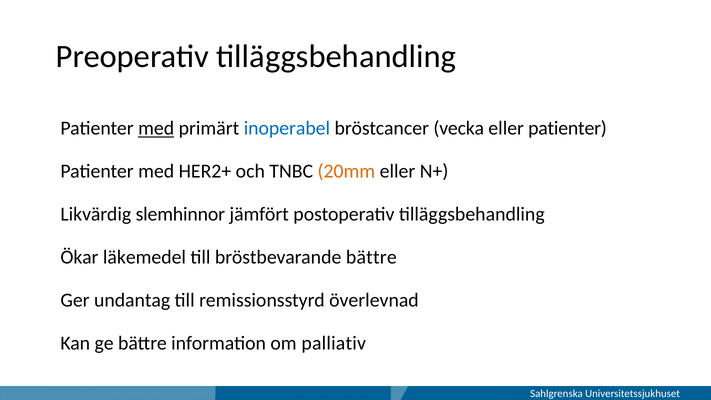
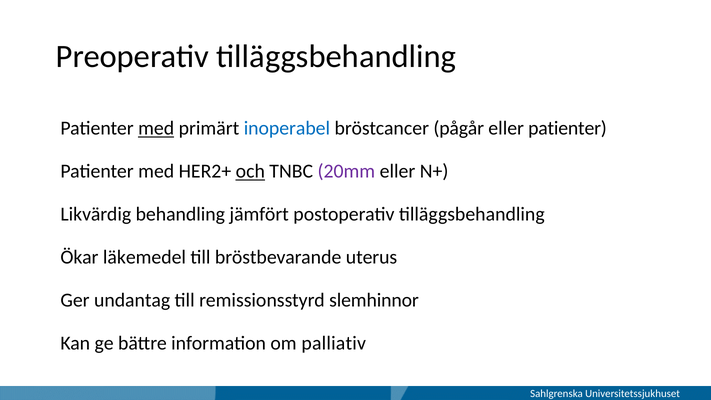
vecka: vecka -> pågår
och underline: none -> present
20mm colour: orange -> purple
slemhinnor: slemhinnor -> behandling
bröstbevarande bättre: bättre -> uterus
överlevnad: överlevnad -> slemhinnor
